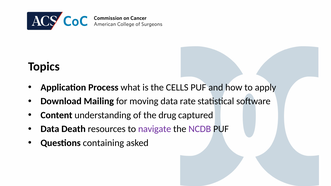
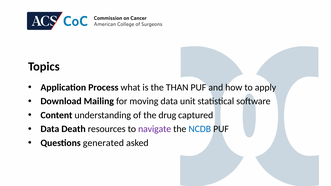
CELLS: CELLS -> THAN
rate: rate -> unit
NCDB colour: purple -> blue
containing: containing -> generated
